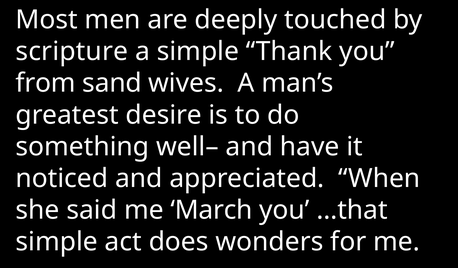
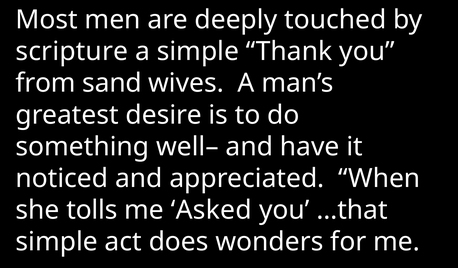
said: said -> tolls
March: March -> Asked
